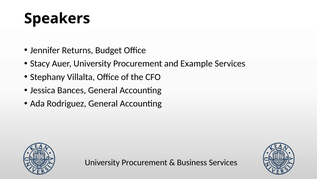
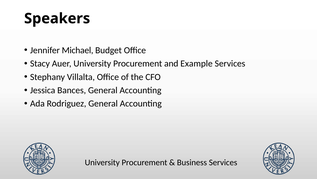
Returns: Returns -> Michael
